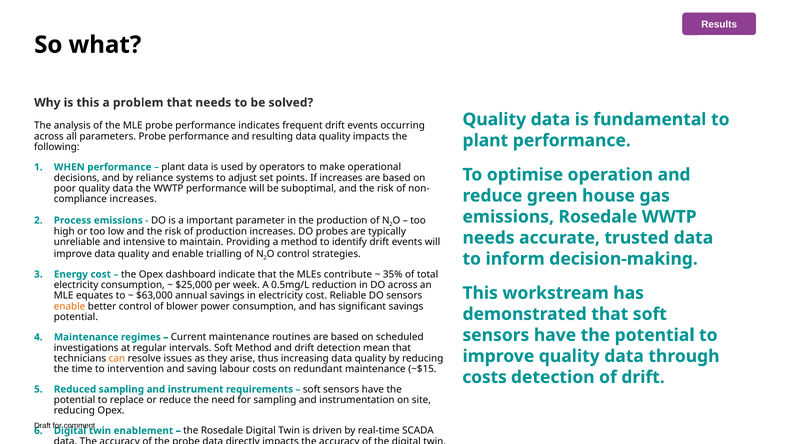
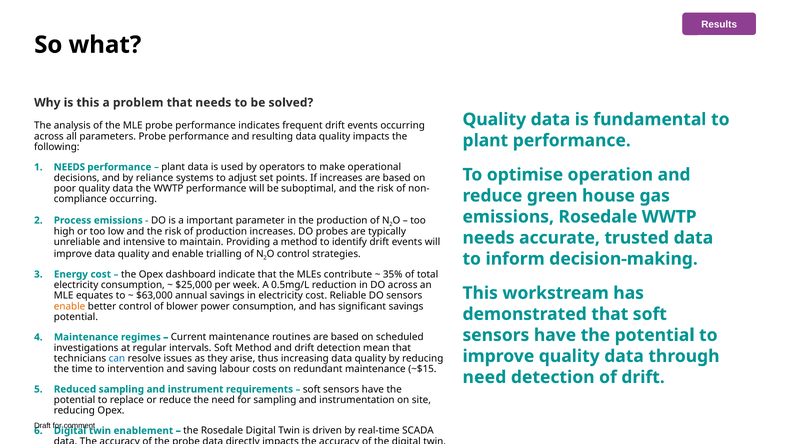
1 WHEN: WHEN -> NEEDS
increases at (133, 199): increases -> occurring
can colour: orange -> blue
costs at (485, 378): costs -> need
